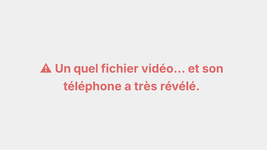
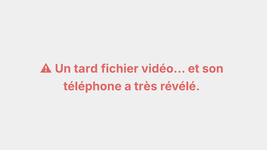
quel: quel -> tard
